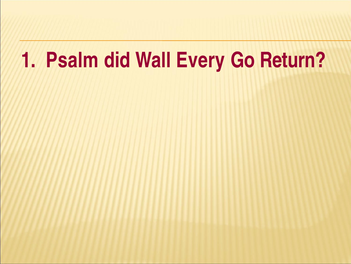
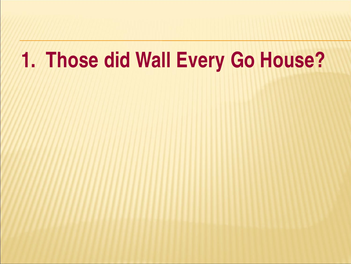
Psalm: Psalm -> Those
Return: Return -> House
